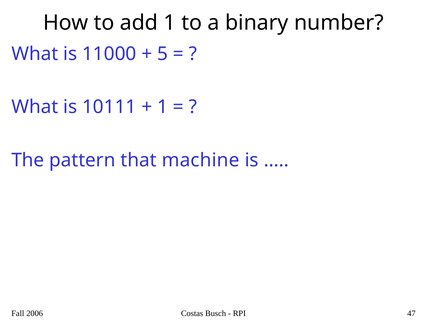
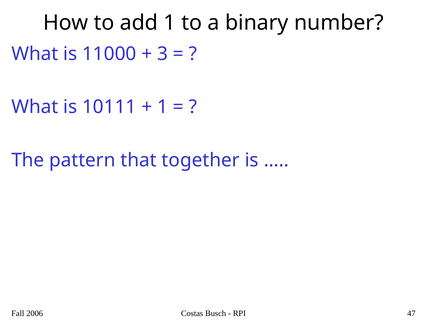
5: 5 -> 3
machine: machine -> together
